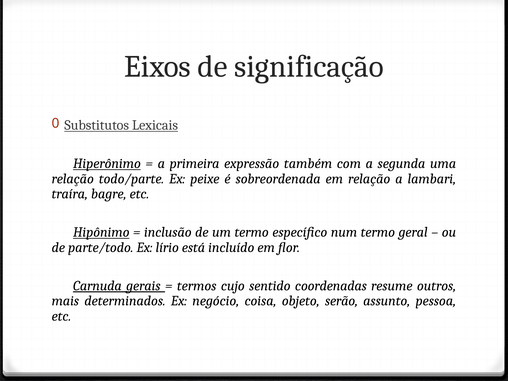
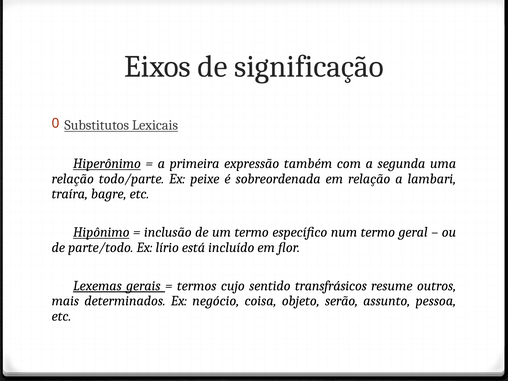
Carnuda: Carnuda -> Lexemas
coordenadas: coordenadas -> transfrásicos
